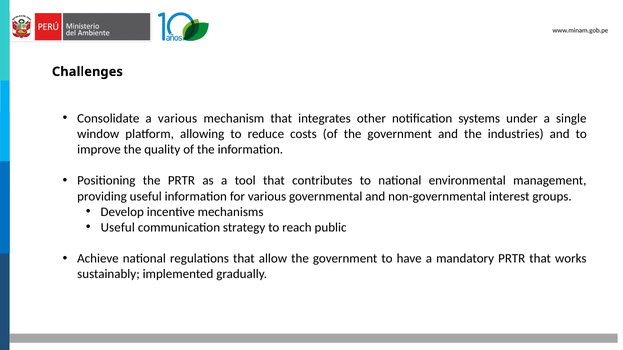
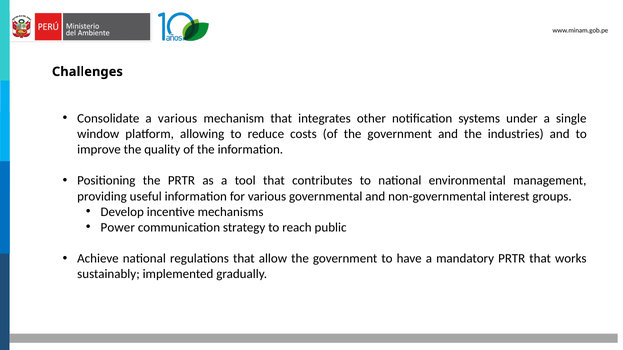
Useful at (118, 228): Useful -> Power
